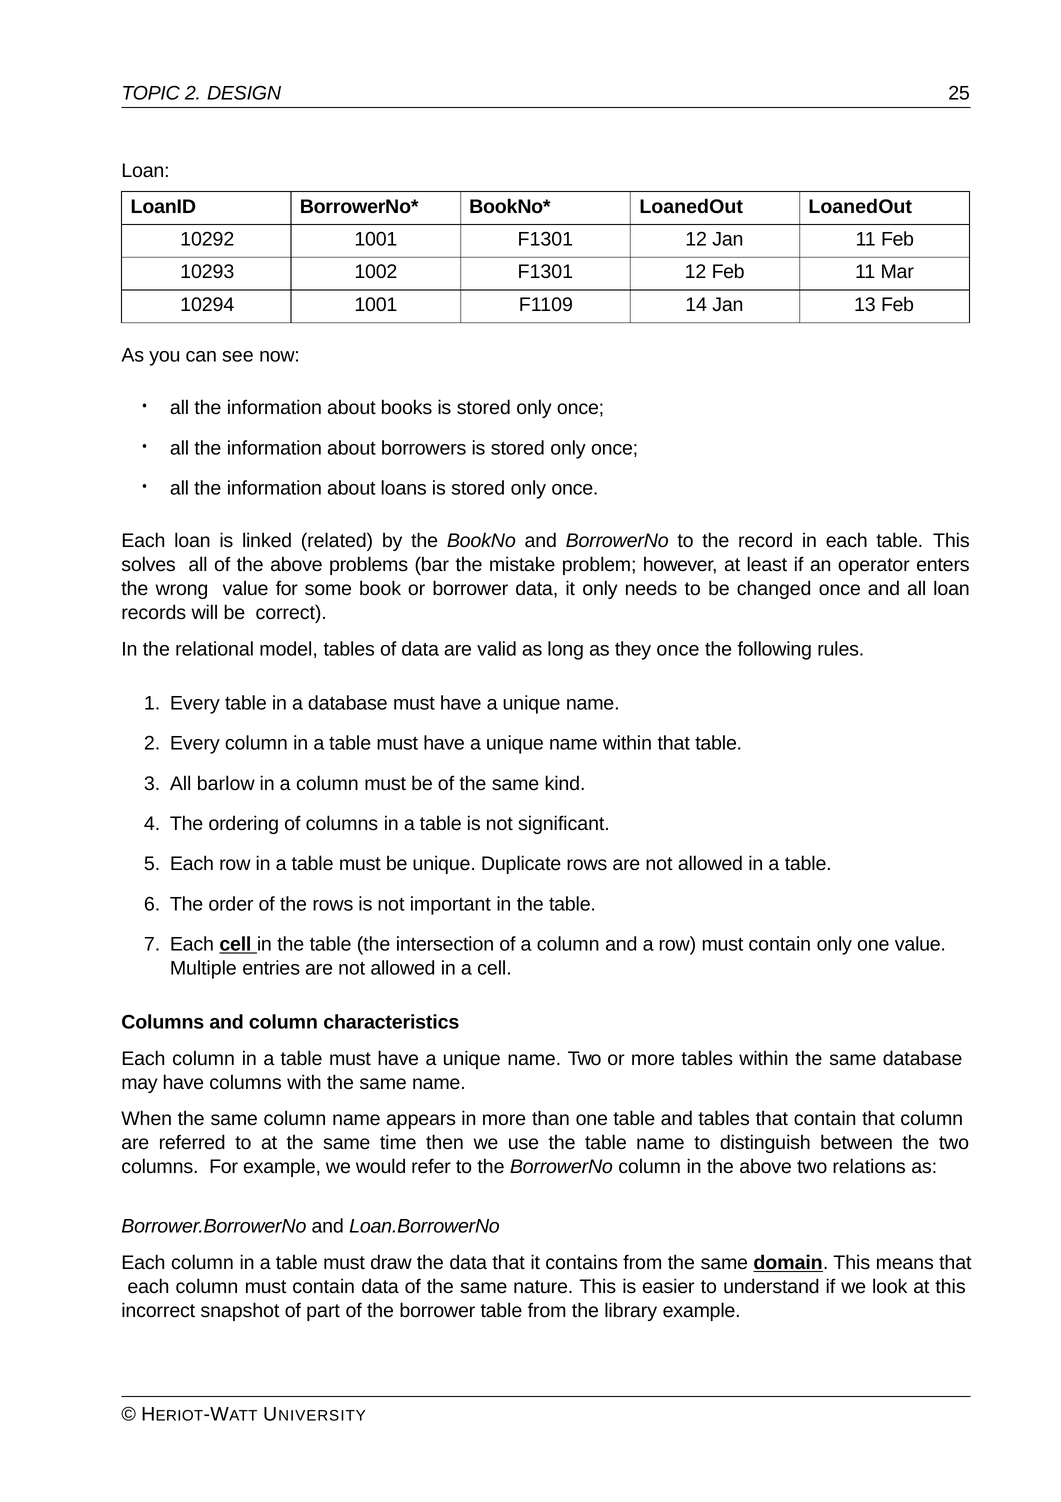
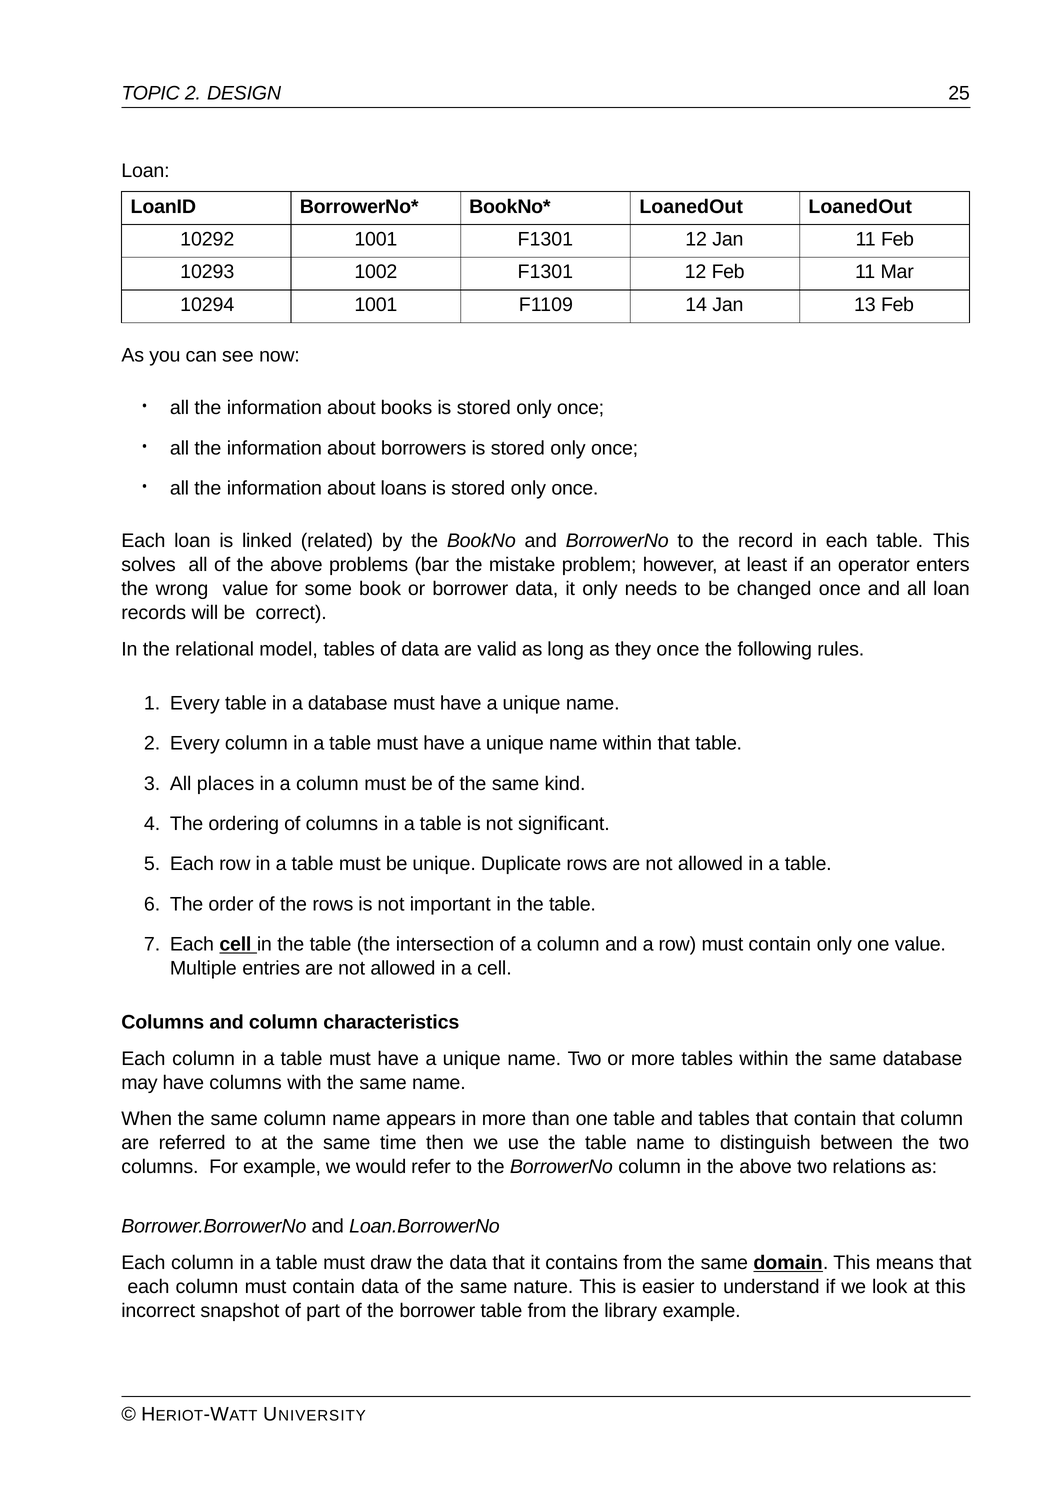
barlow: barlow -> places
